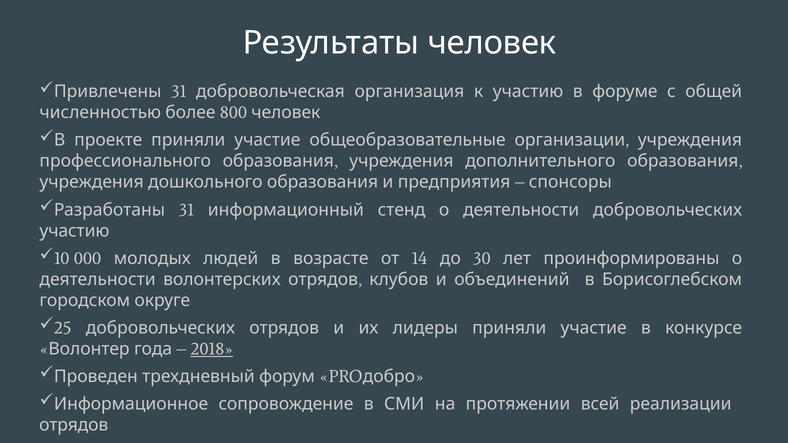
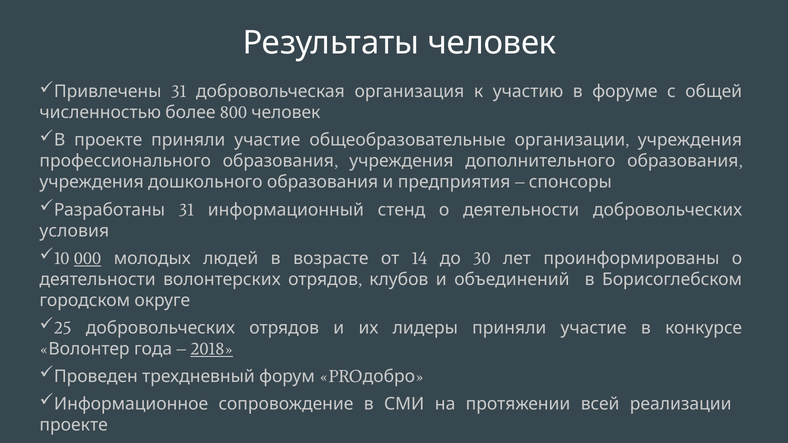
участию at (74, 231): участию -> условия
000 underline: none -> present
отрядов at (74, 425): отрядов -> проекте
